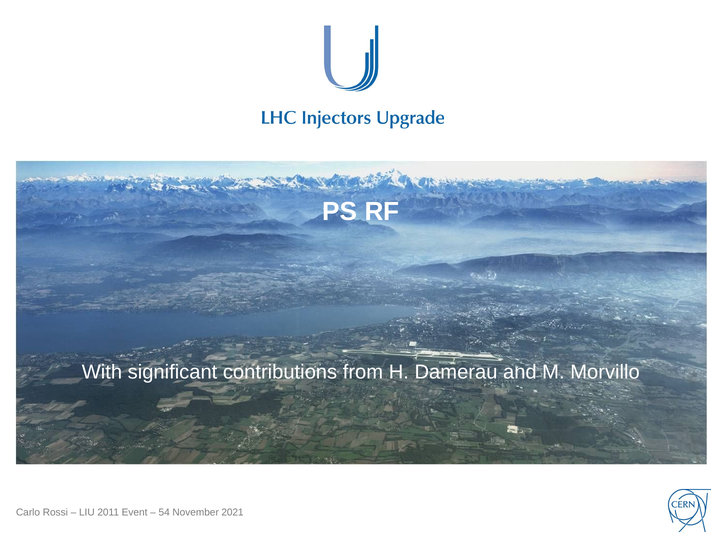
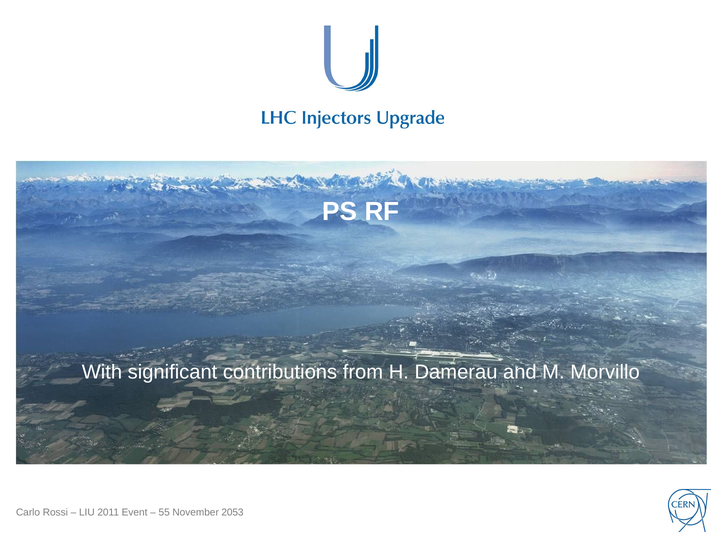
54: 54 -> 55
2021: 2021 -> 2053
